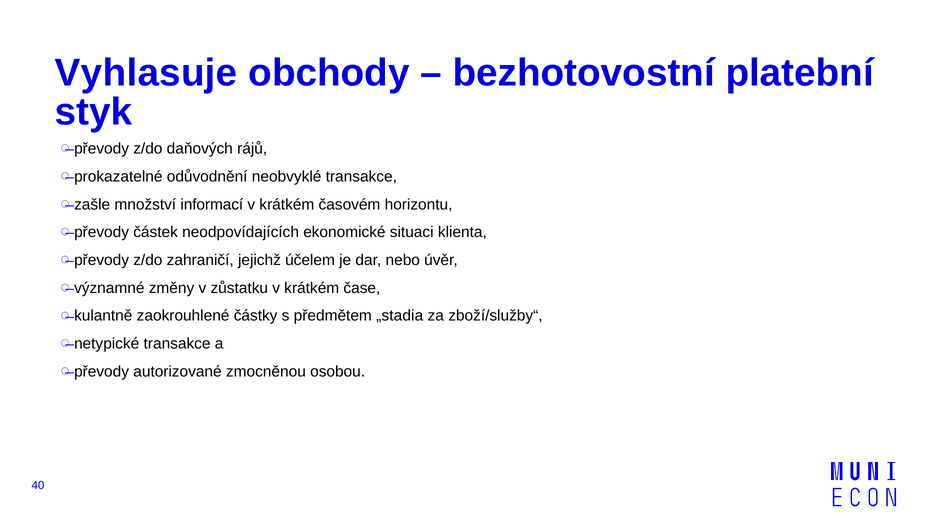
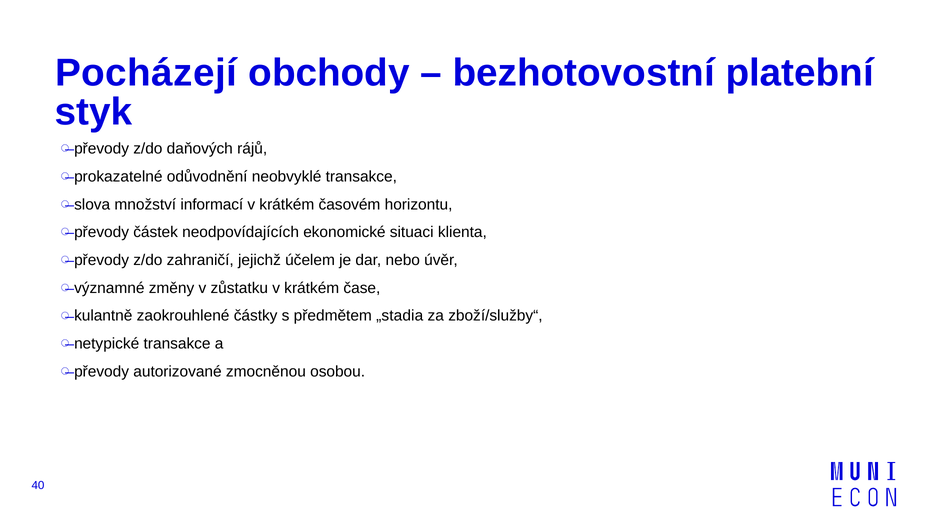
Vyhlasuje: Vyhlasuje -> Pocházejí
zašle: zašle -> slova
